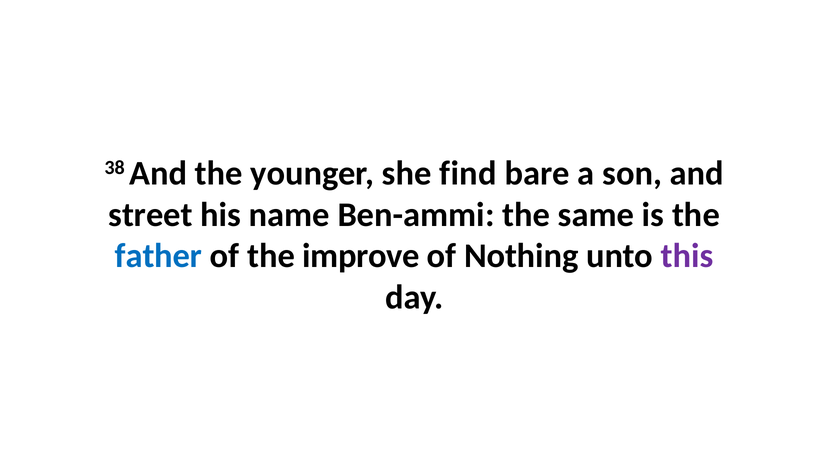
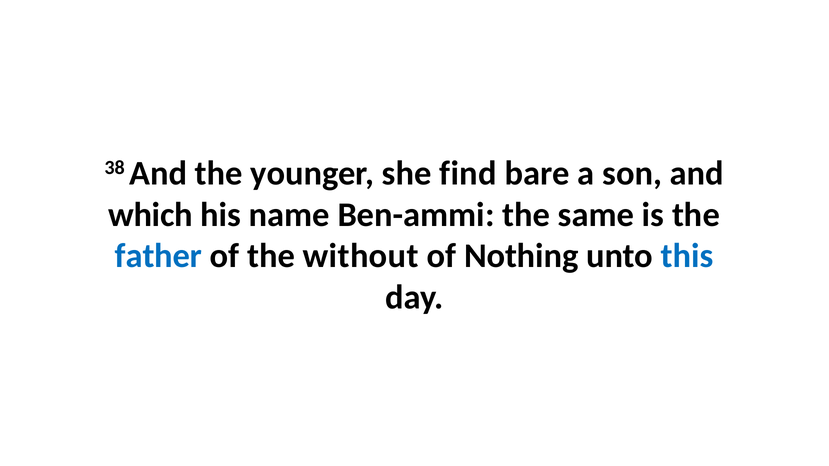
street: street -> which
improve: improve -> without
this colour: purple -> blue
